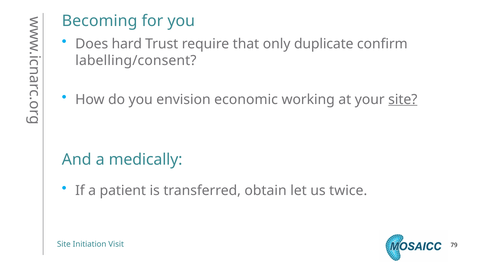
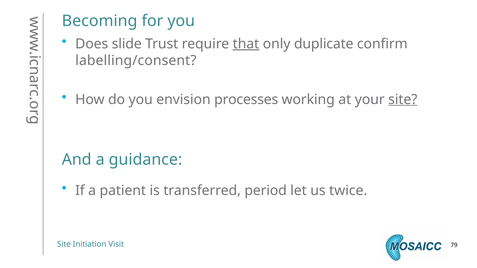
hard: hard -> slide
that underline: none -> present
economic: economic -> processes
medically: medically -> guidance
obtain: obtain -> period
